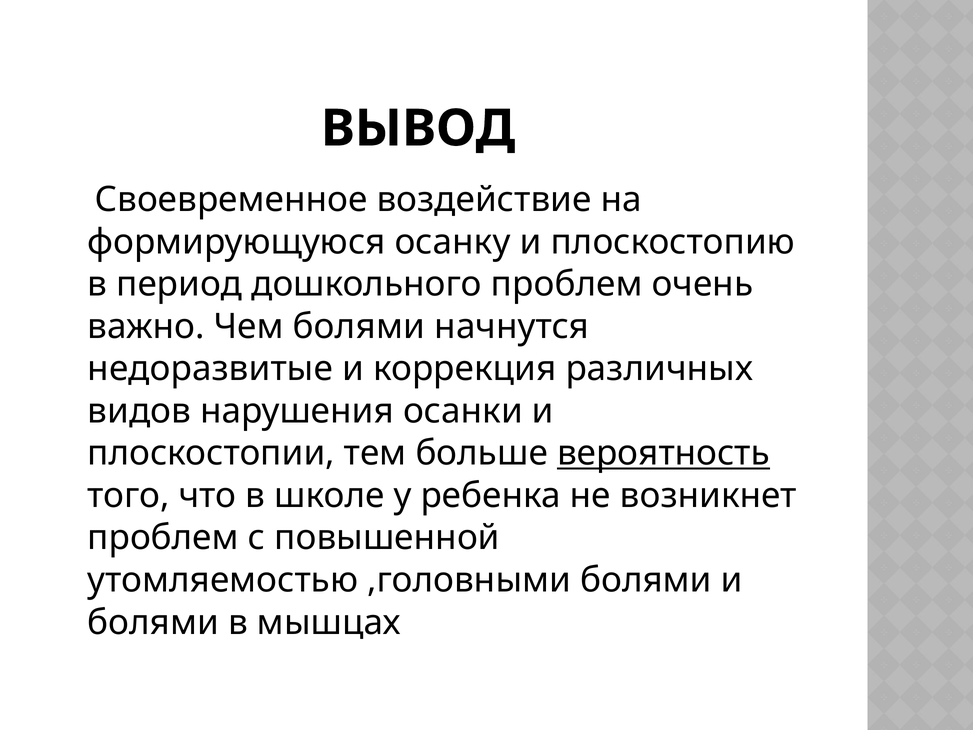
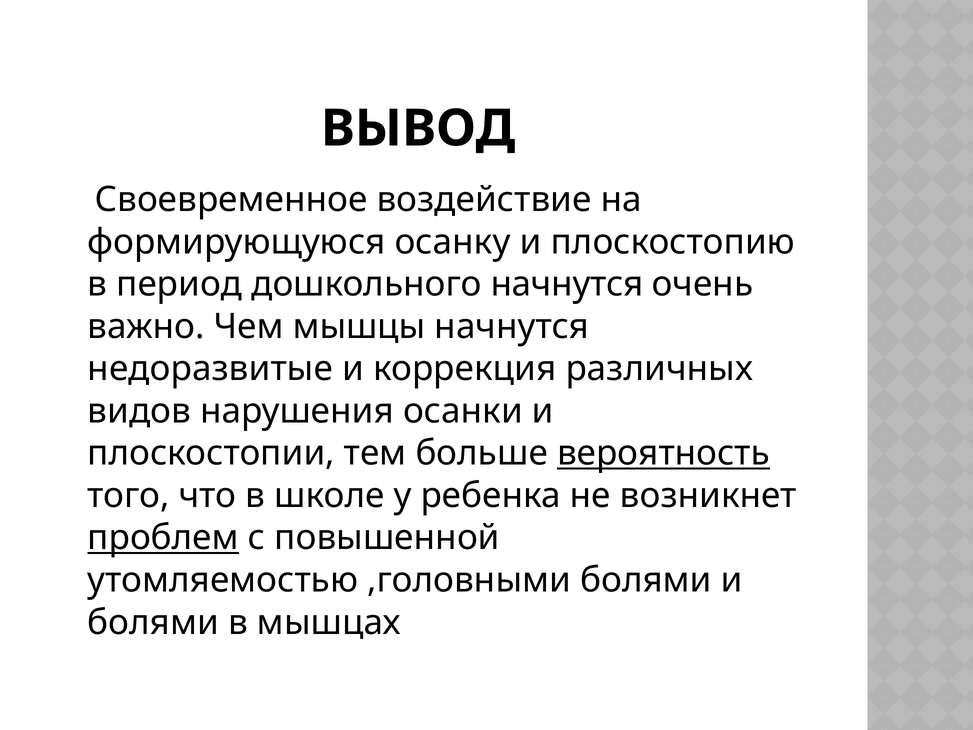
дошкольного проблем: проблем -> начнутся
Чем болями: болями -> мышцы
проблем at (163, 538) underline: none -> present
